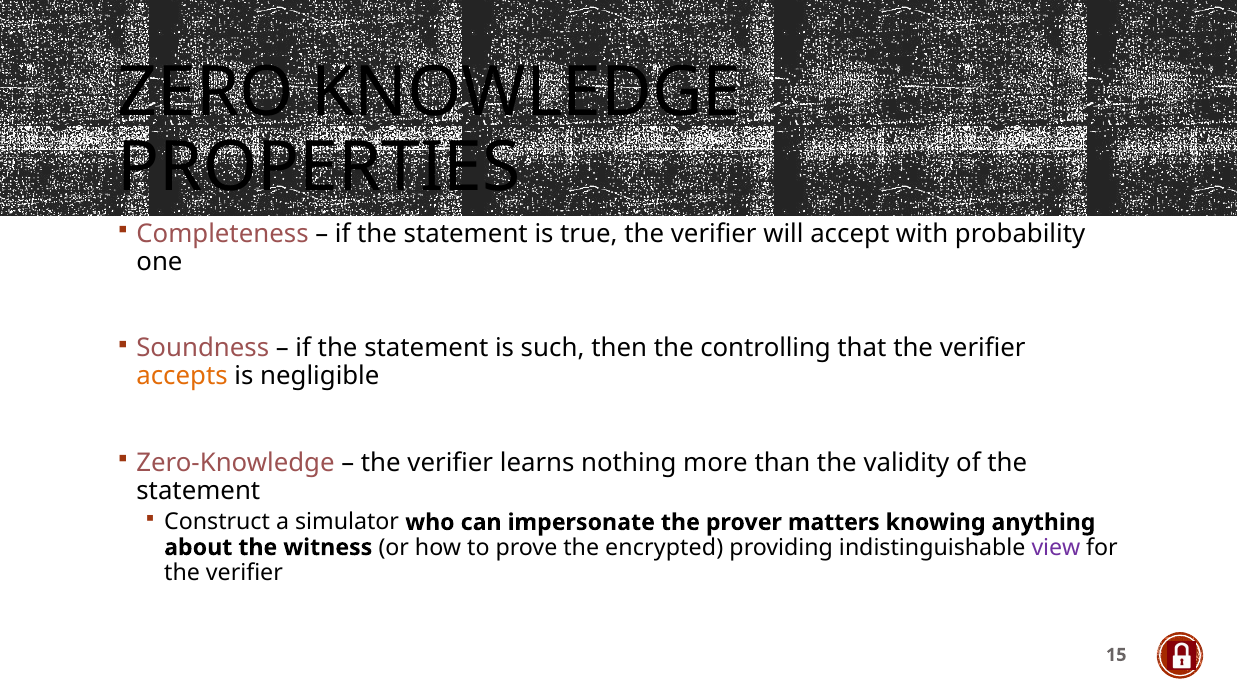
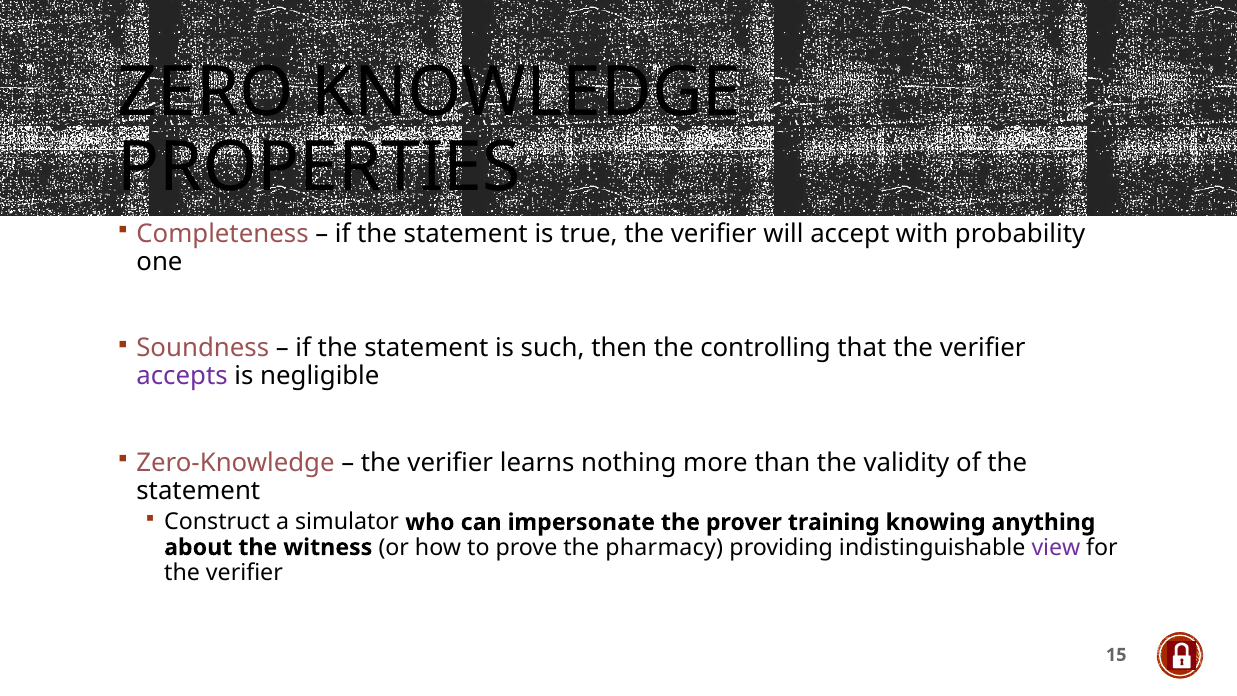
accepts colour: orange -> purple
matters: matters -> training
encrypted: encrypted -> pharmacy
